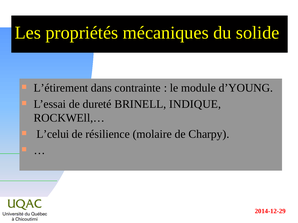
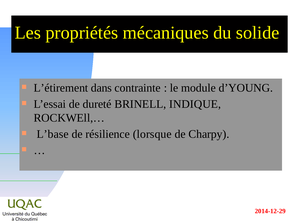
L’celui: L’celui -> L’base
molaire: molaire -> lorsque
